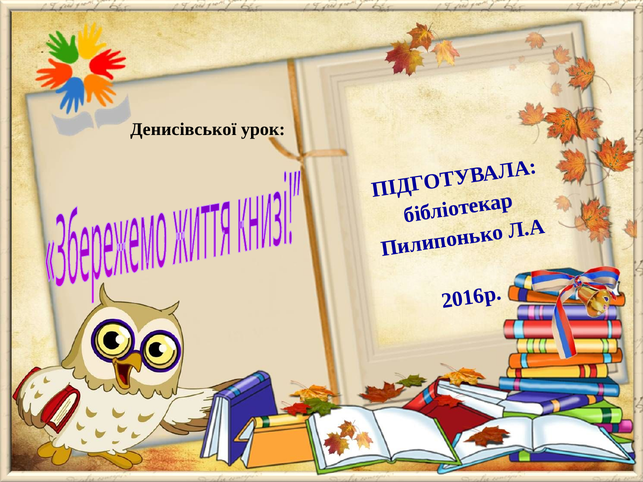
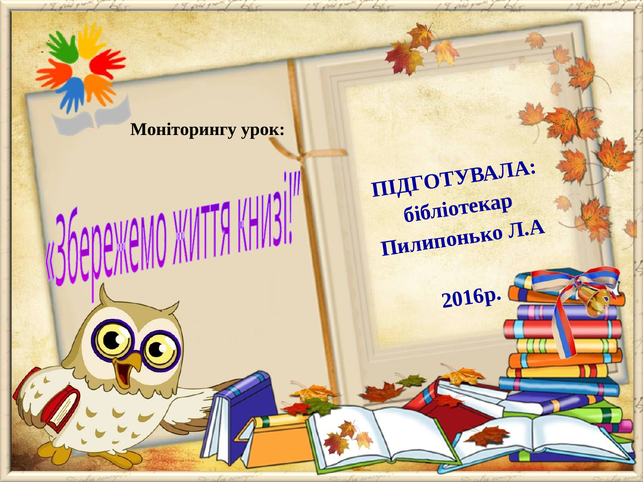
Денисівської: Денисівської -> Моніторингу
